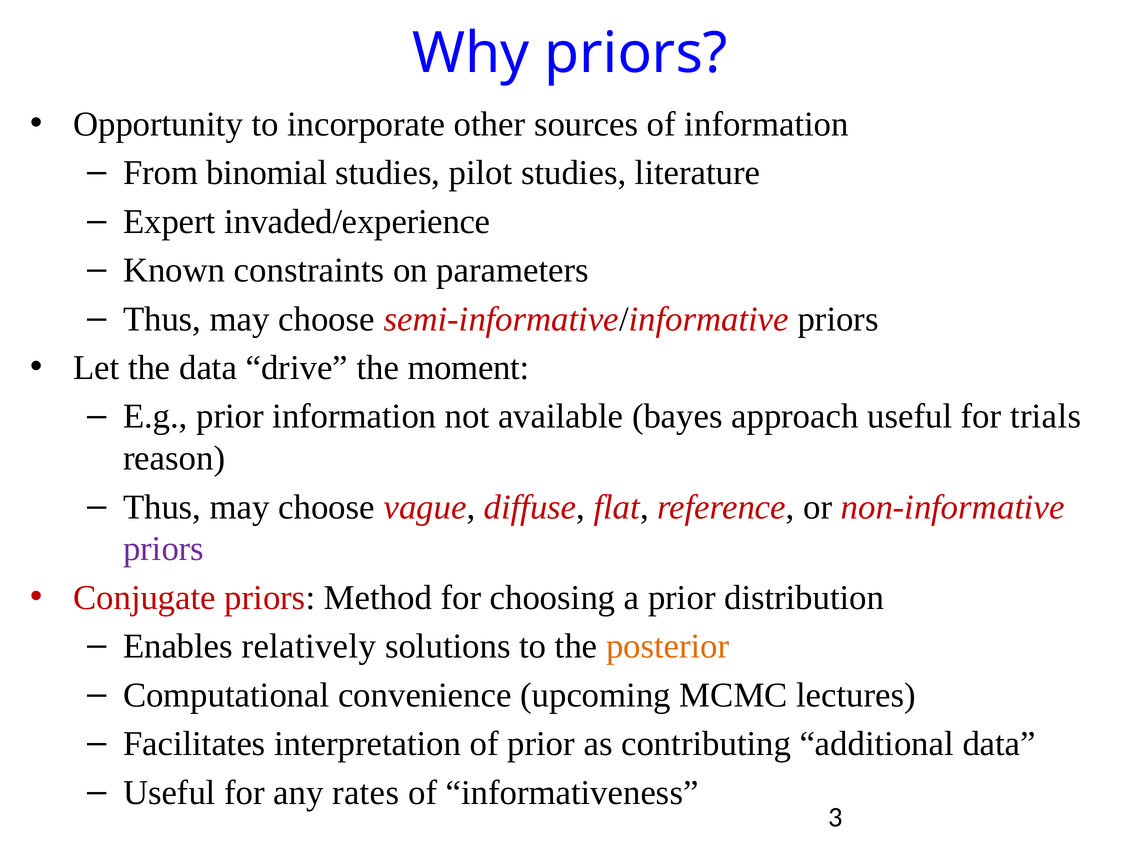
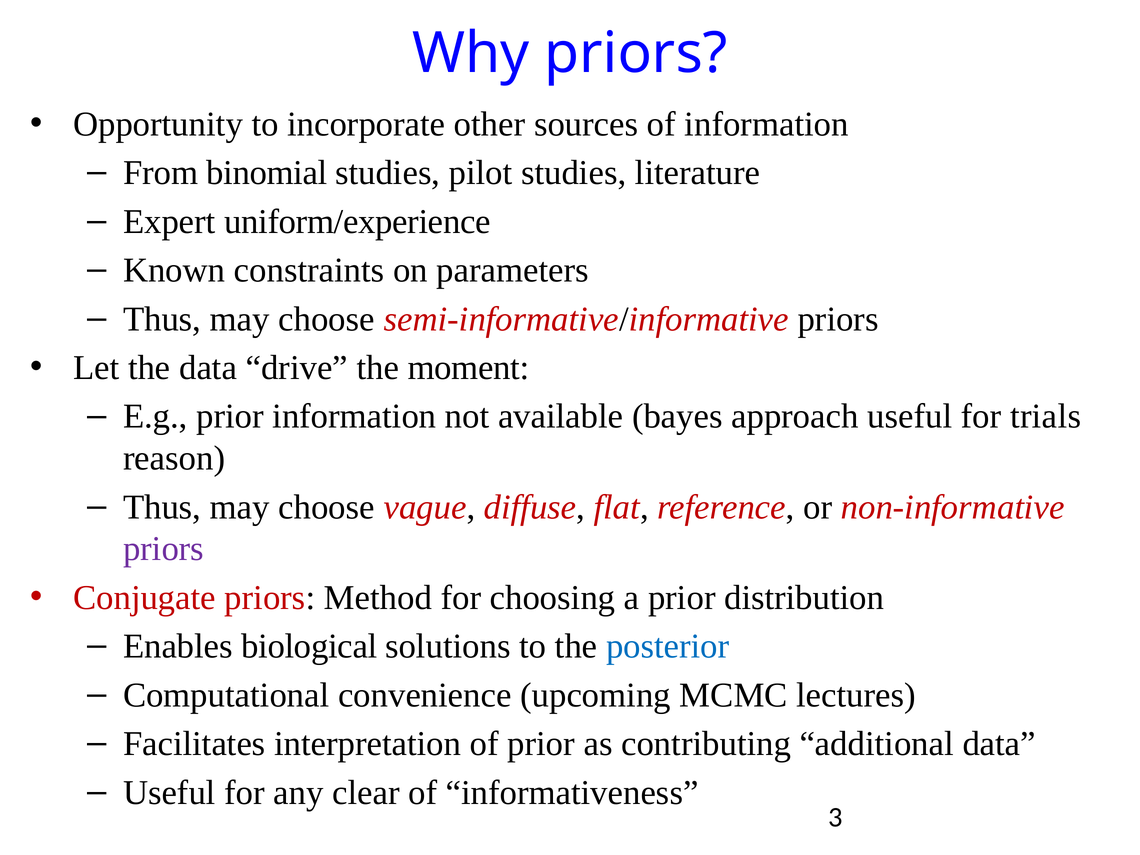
invaded/experience: invaded/experience -> uniform/experience
relatively: relatively -> biological
posterior colour: orange -> blue
rates: rates -> clear
